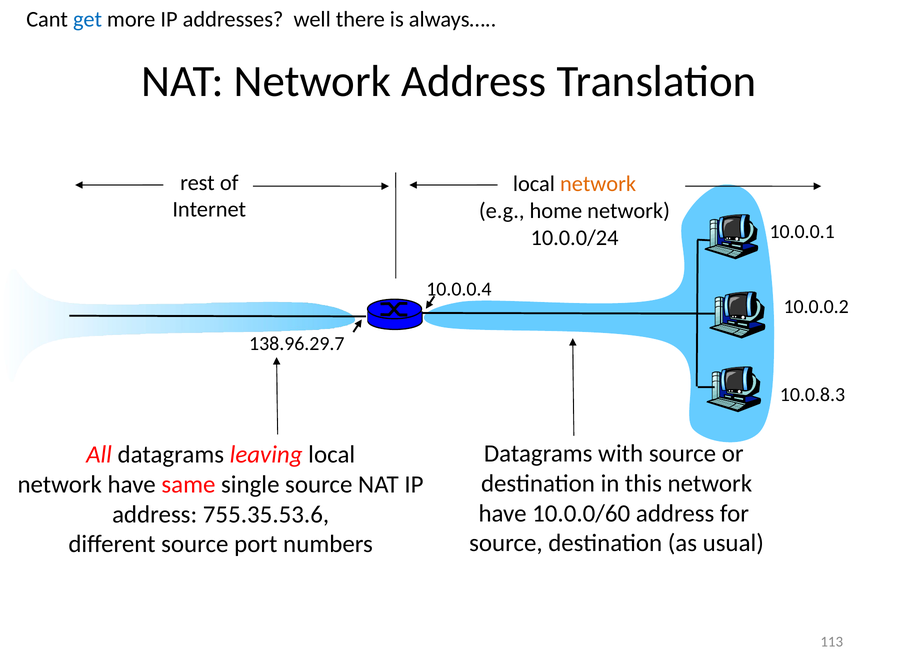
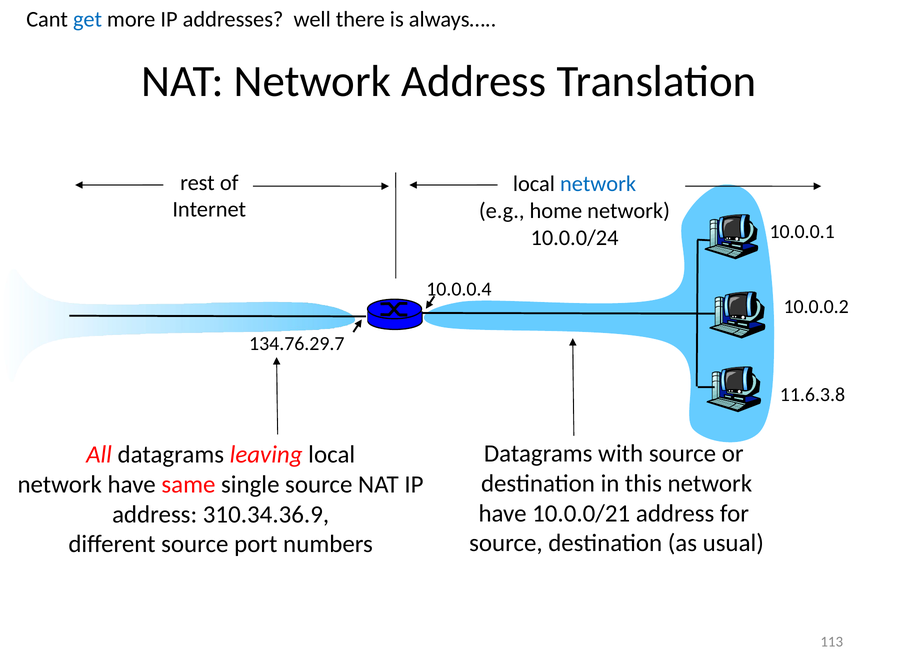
network at (598, 184) colour: orange -> blue
138.96.29.7: 138.96.29.7 -> 134.76.29.7
10.0.8.3: 10.0.8.3 -> 11.6.3.8
10.0.0/60: 10.0.0/60 -> 10.0.0/21
755.35.53.6: 755.35.53.6 -> 310.34.36.9
